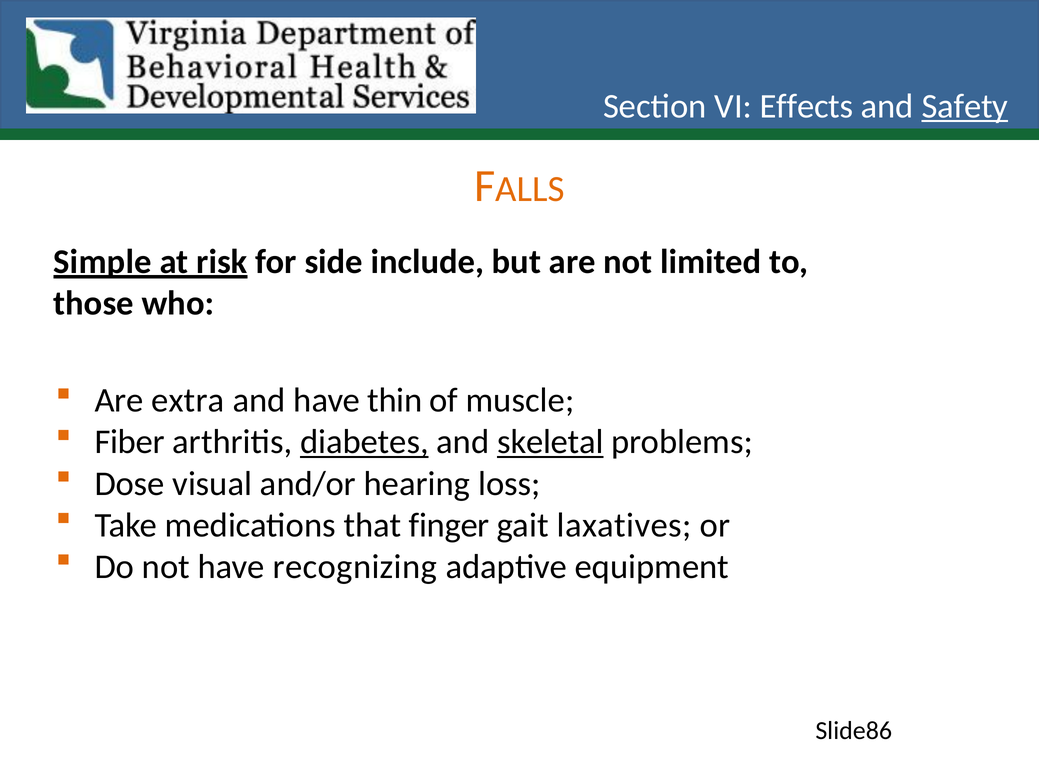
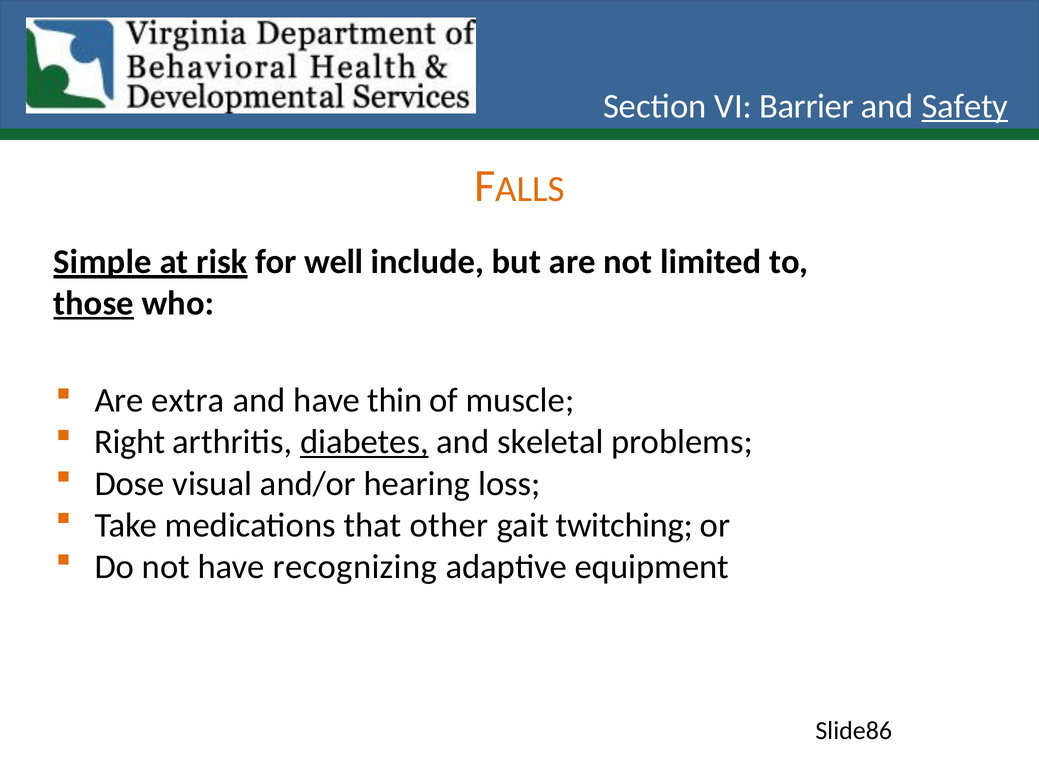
Effects: Effects -> Barrier
side: side -> well
those underline: none -> present
Fiber: Fiber -> Right
skeletal underline: present -> none
finger: finger -> other
laxatives: laxatives -> twitching
